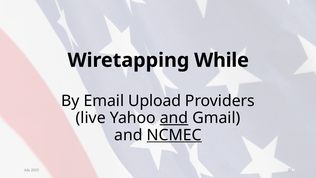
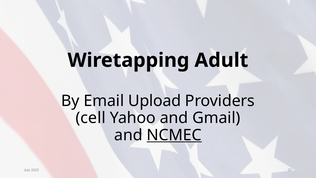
While: While -> Adult
live: live -> cell
and at (174, 118) underline: present -> none
